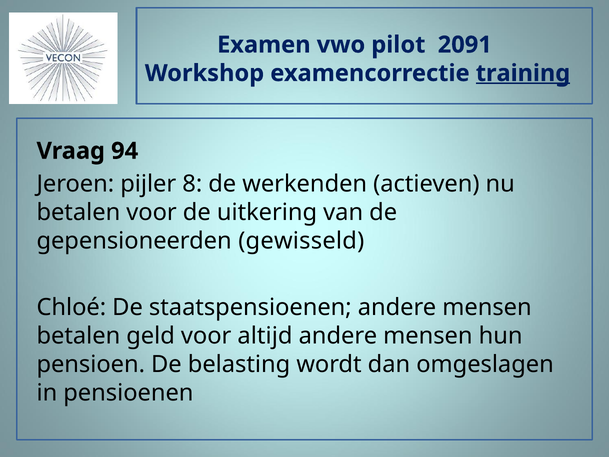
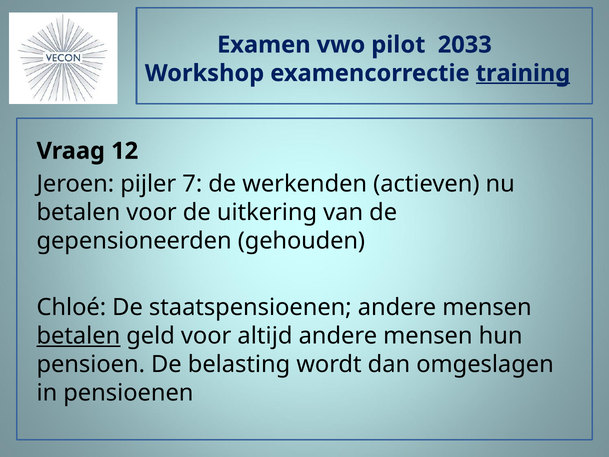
2091: 2091 -> 2033
94: 94 -> 12
8: 8 -> 7
gewisseld: gewisseld -> gehouden
betalen at (78, 336) underline: none -> present
